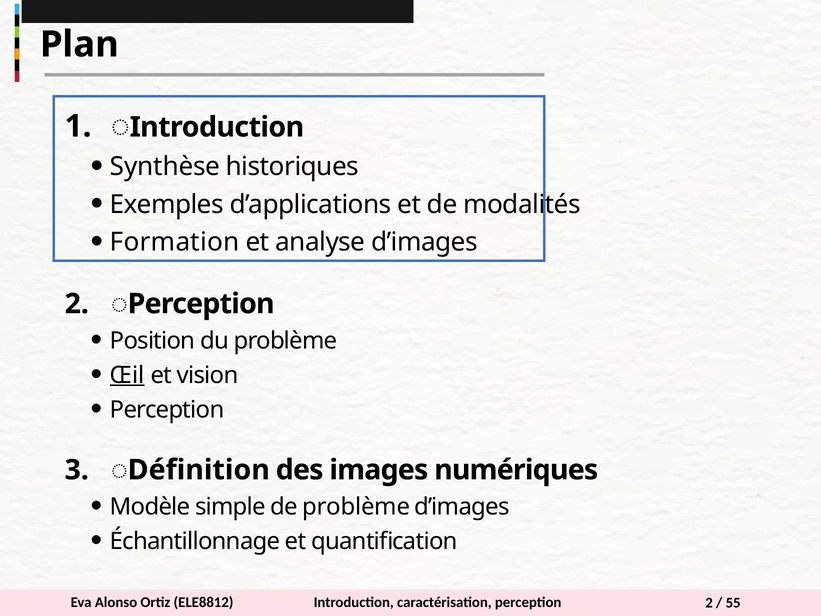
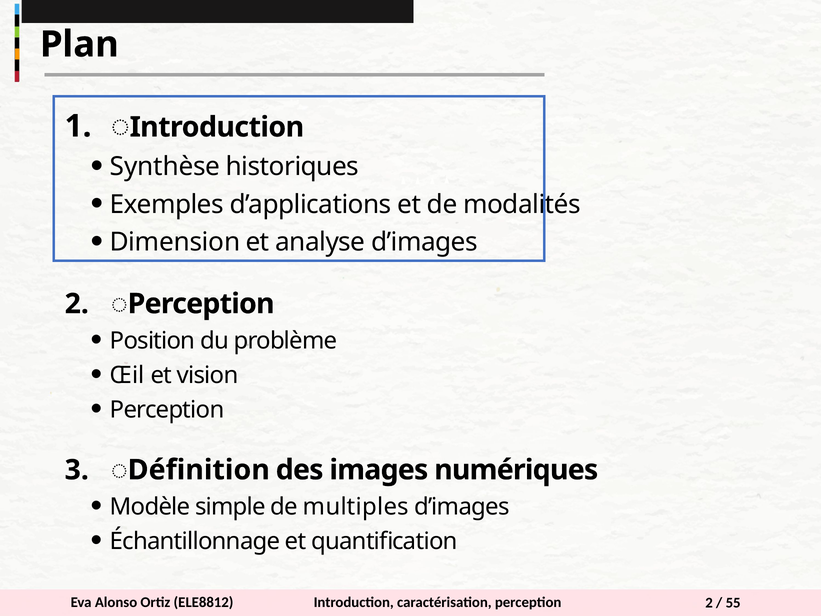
Formation: Formation -> Dimension
Œil underline: present -> none
de problème: problème -> multiples
